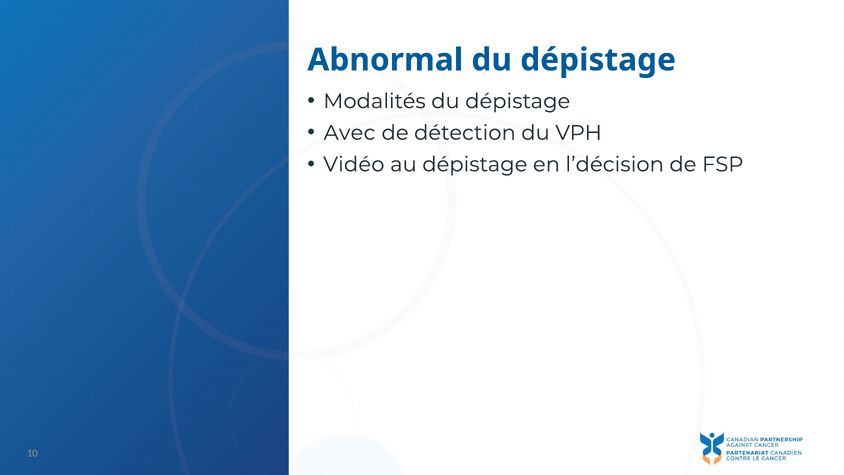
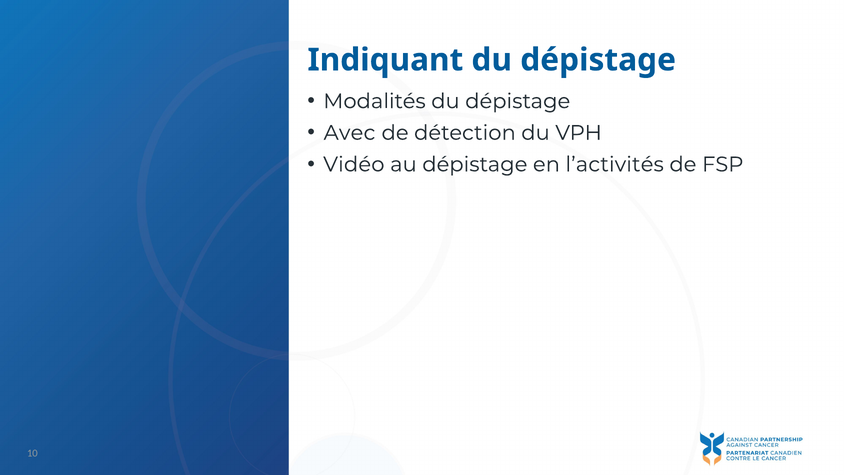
Abnormal: Abnormal -> Indiquant
l’décision: l’décision -> l’activités
